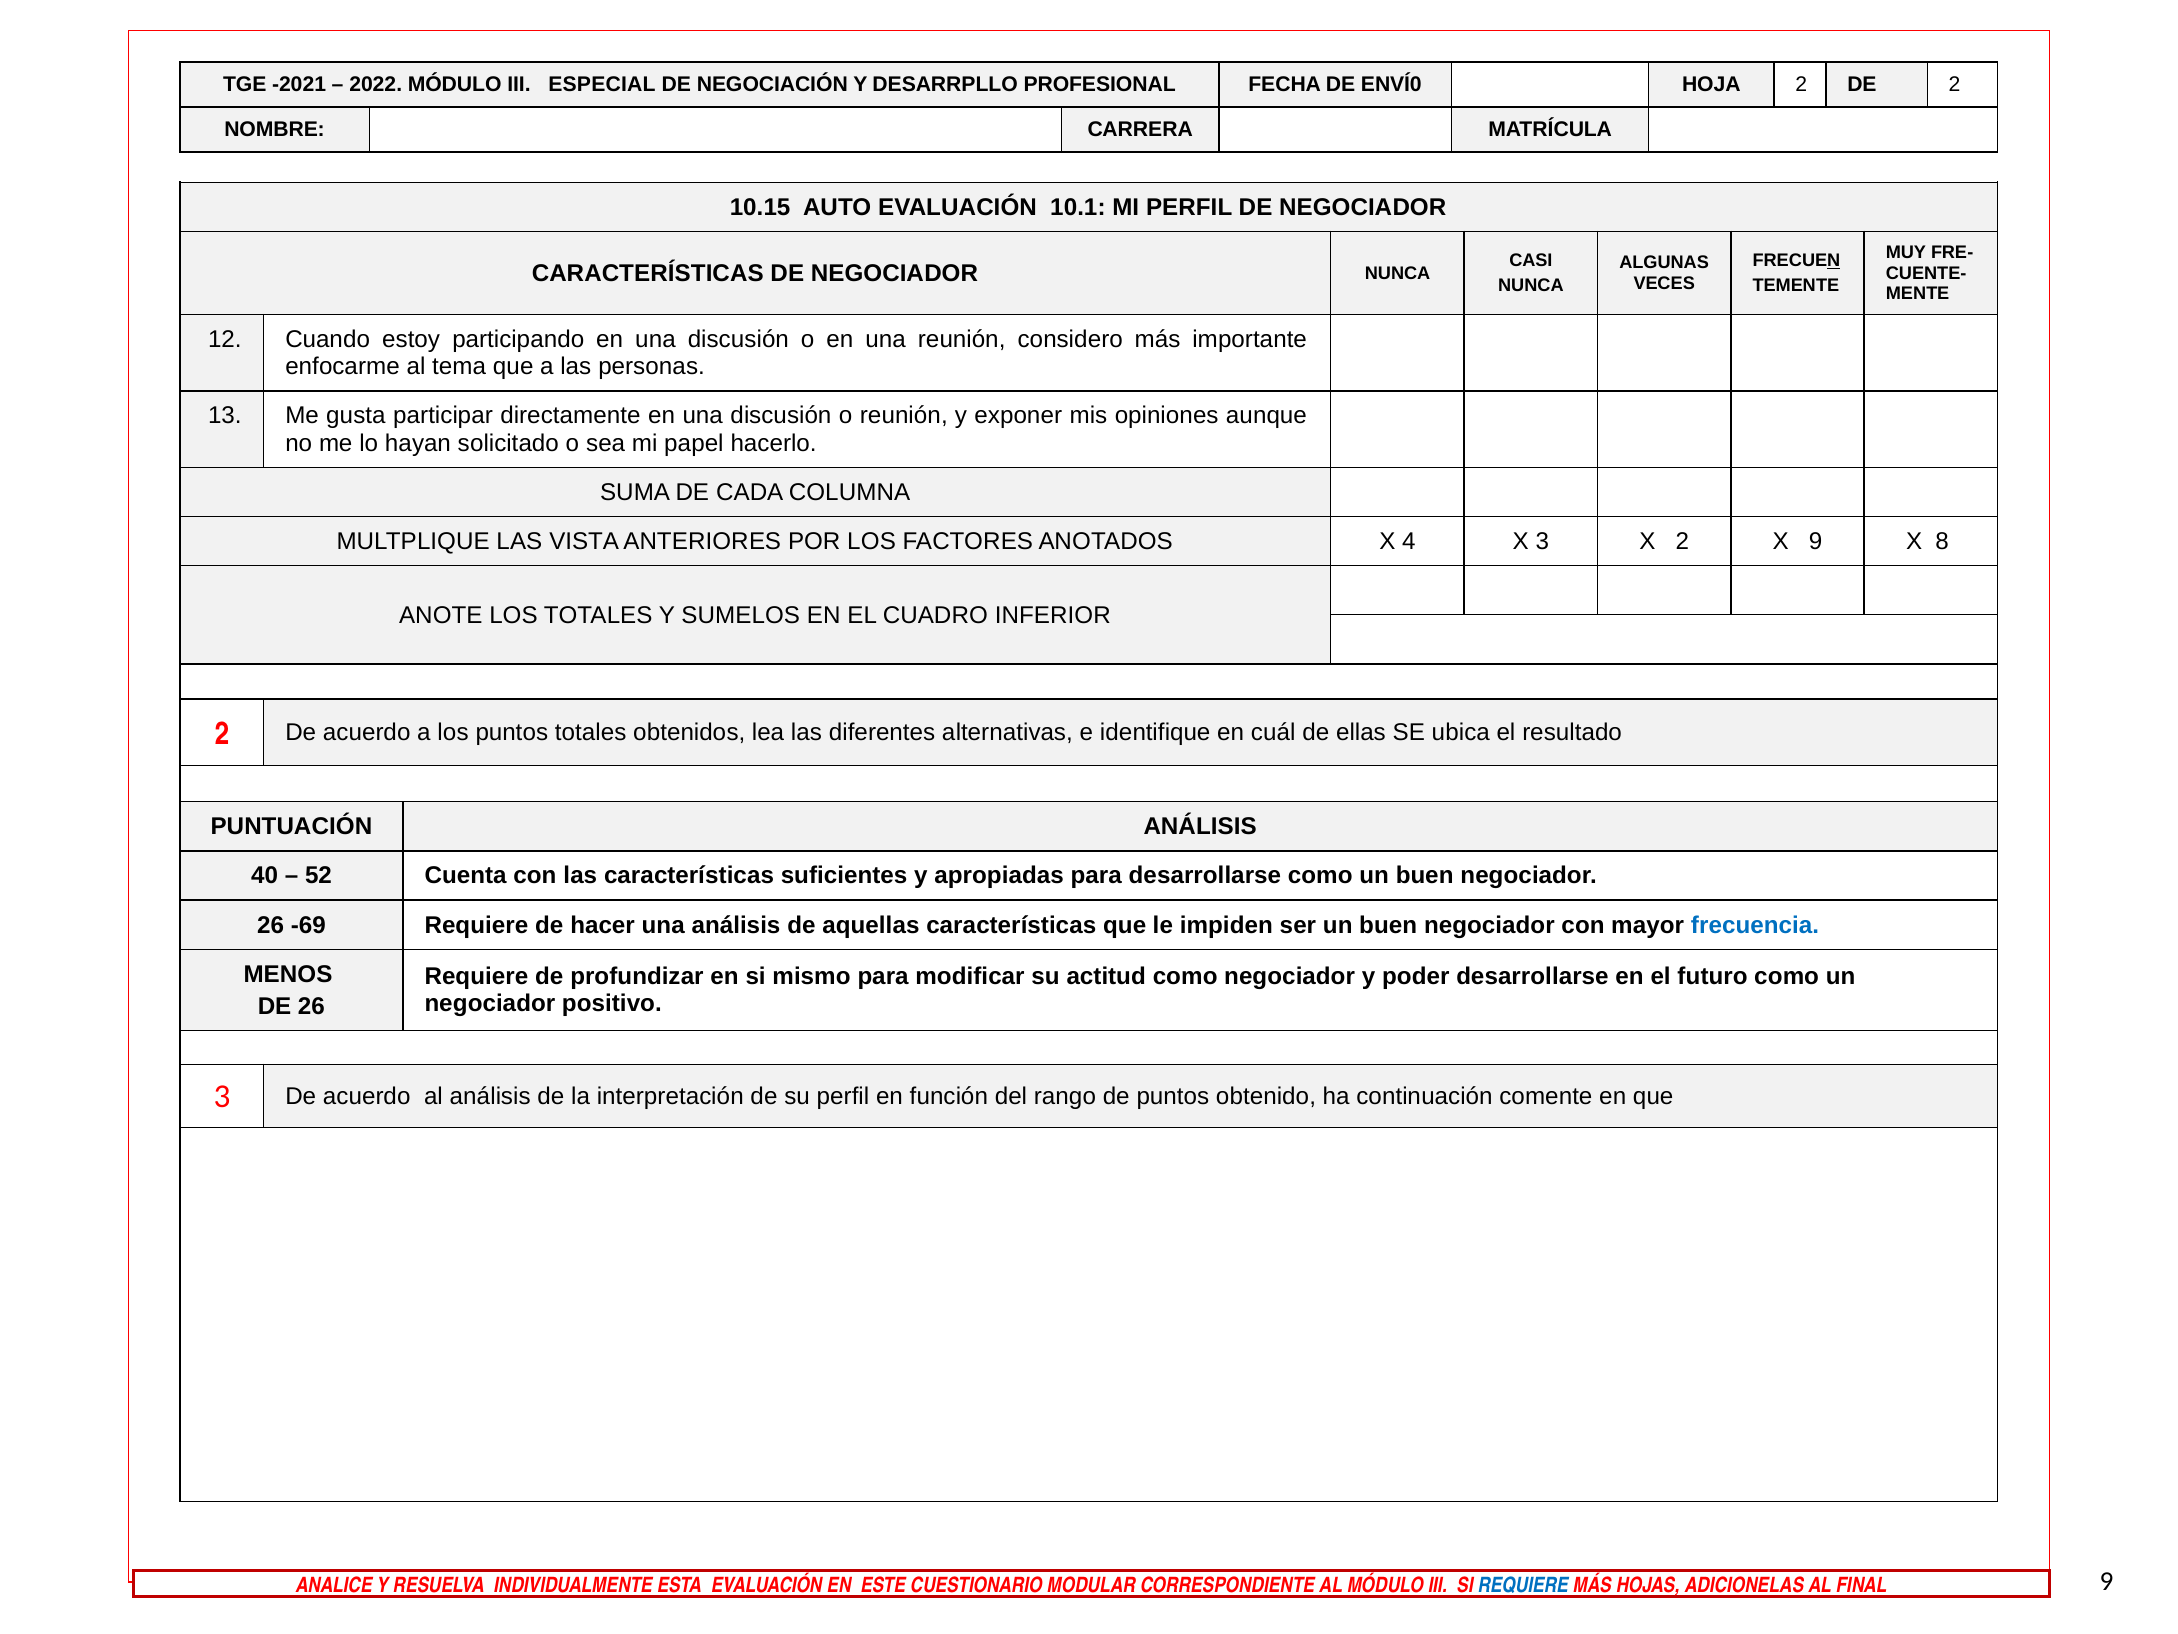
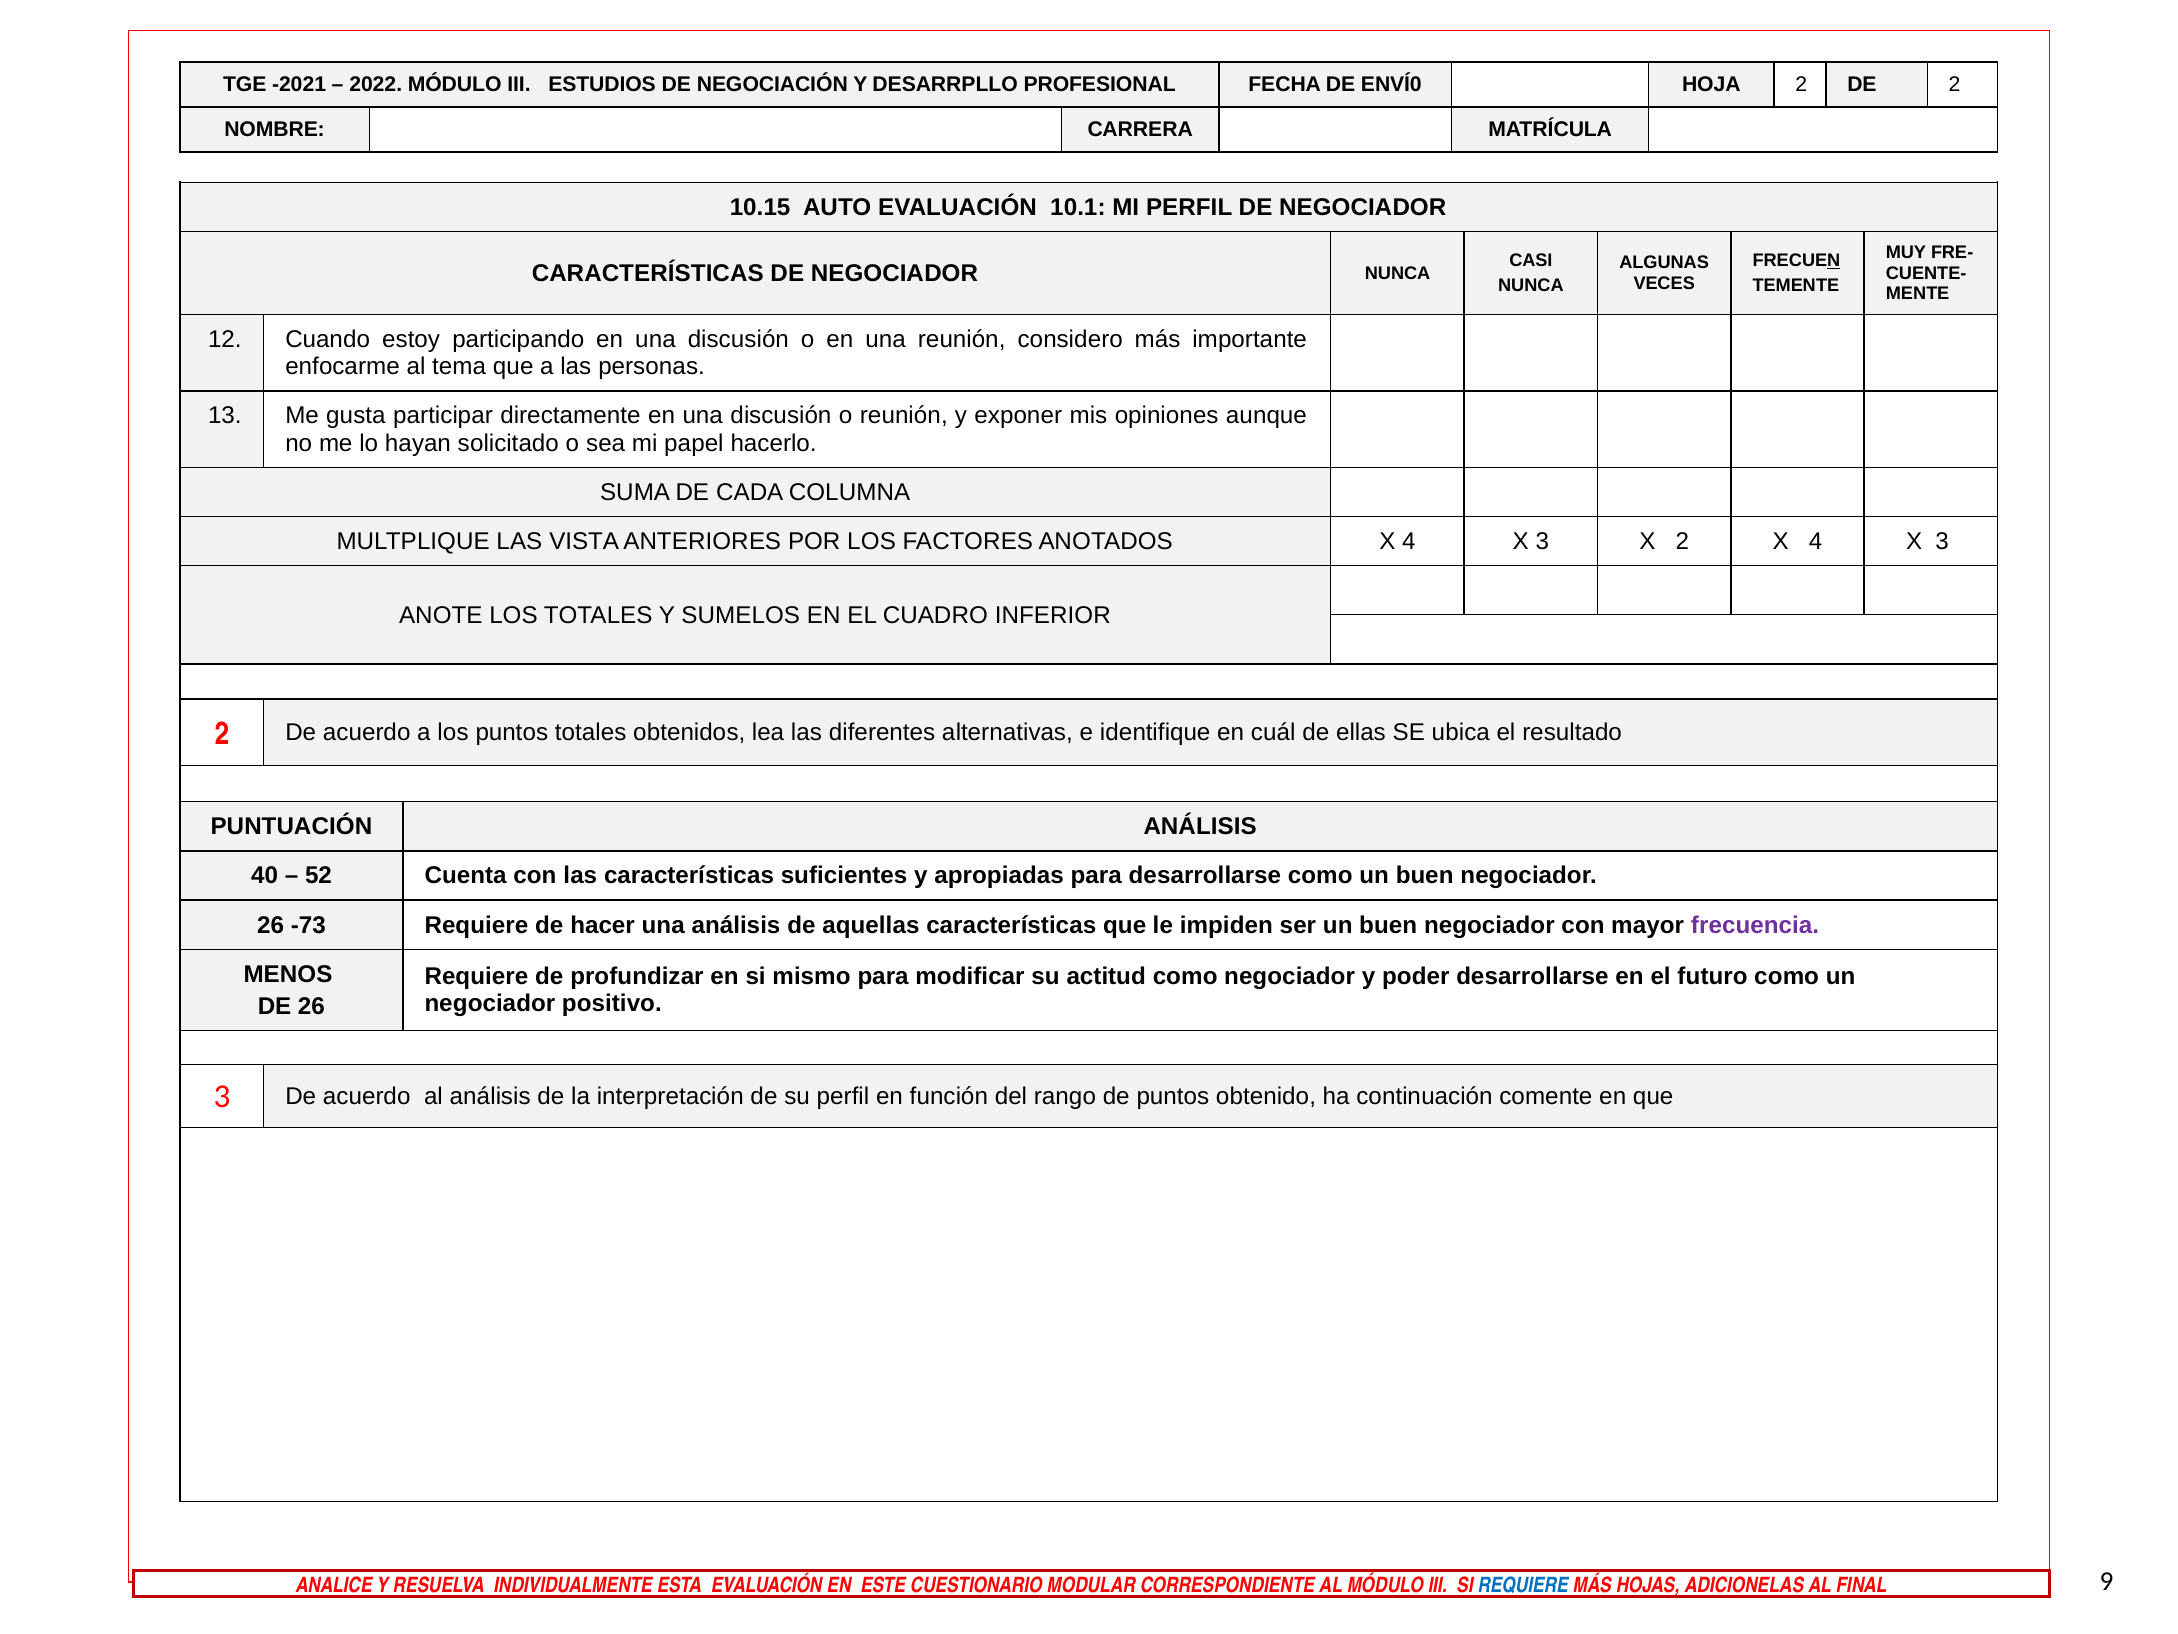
ESPECIAL: ESPECIAL -> ESTUDIOS
2 X 9: 9 -> 4
8 at (1942, 541): 8 -> 3
-69: -69 -> -73
frecuencia colour: blue -> purple
